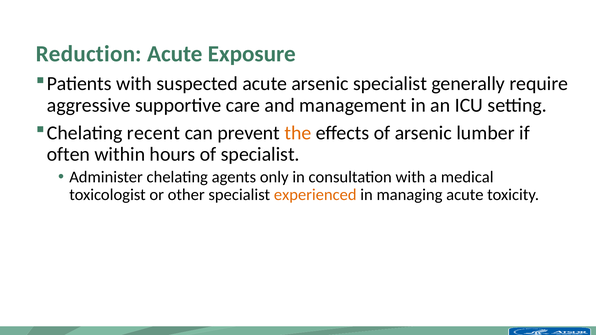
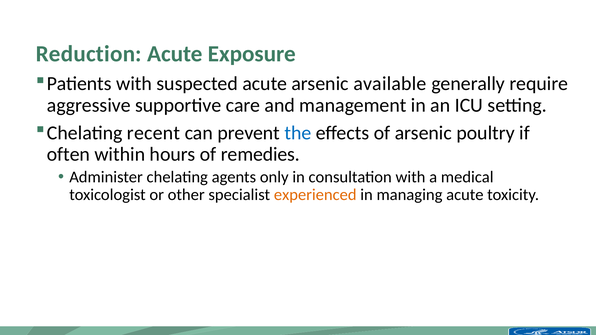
arsenic specialist: specialist -> available
the colour: orange -> blue
lumber: lumber -> poultry
of specialist: specialist -> remedies
